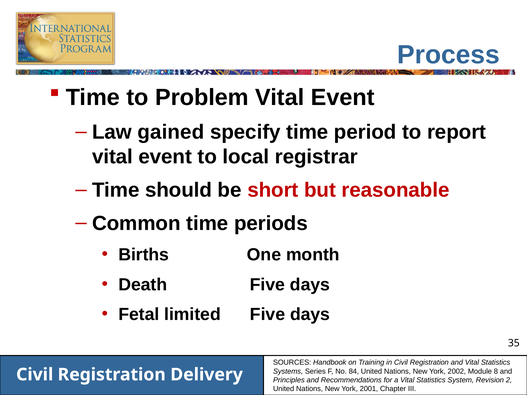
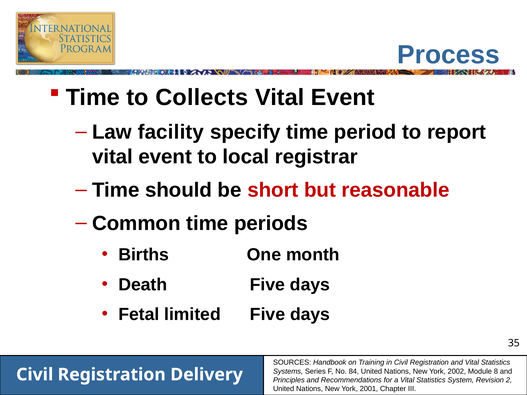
Problem: Problem -> Collects
gained: gained -> facility
